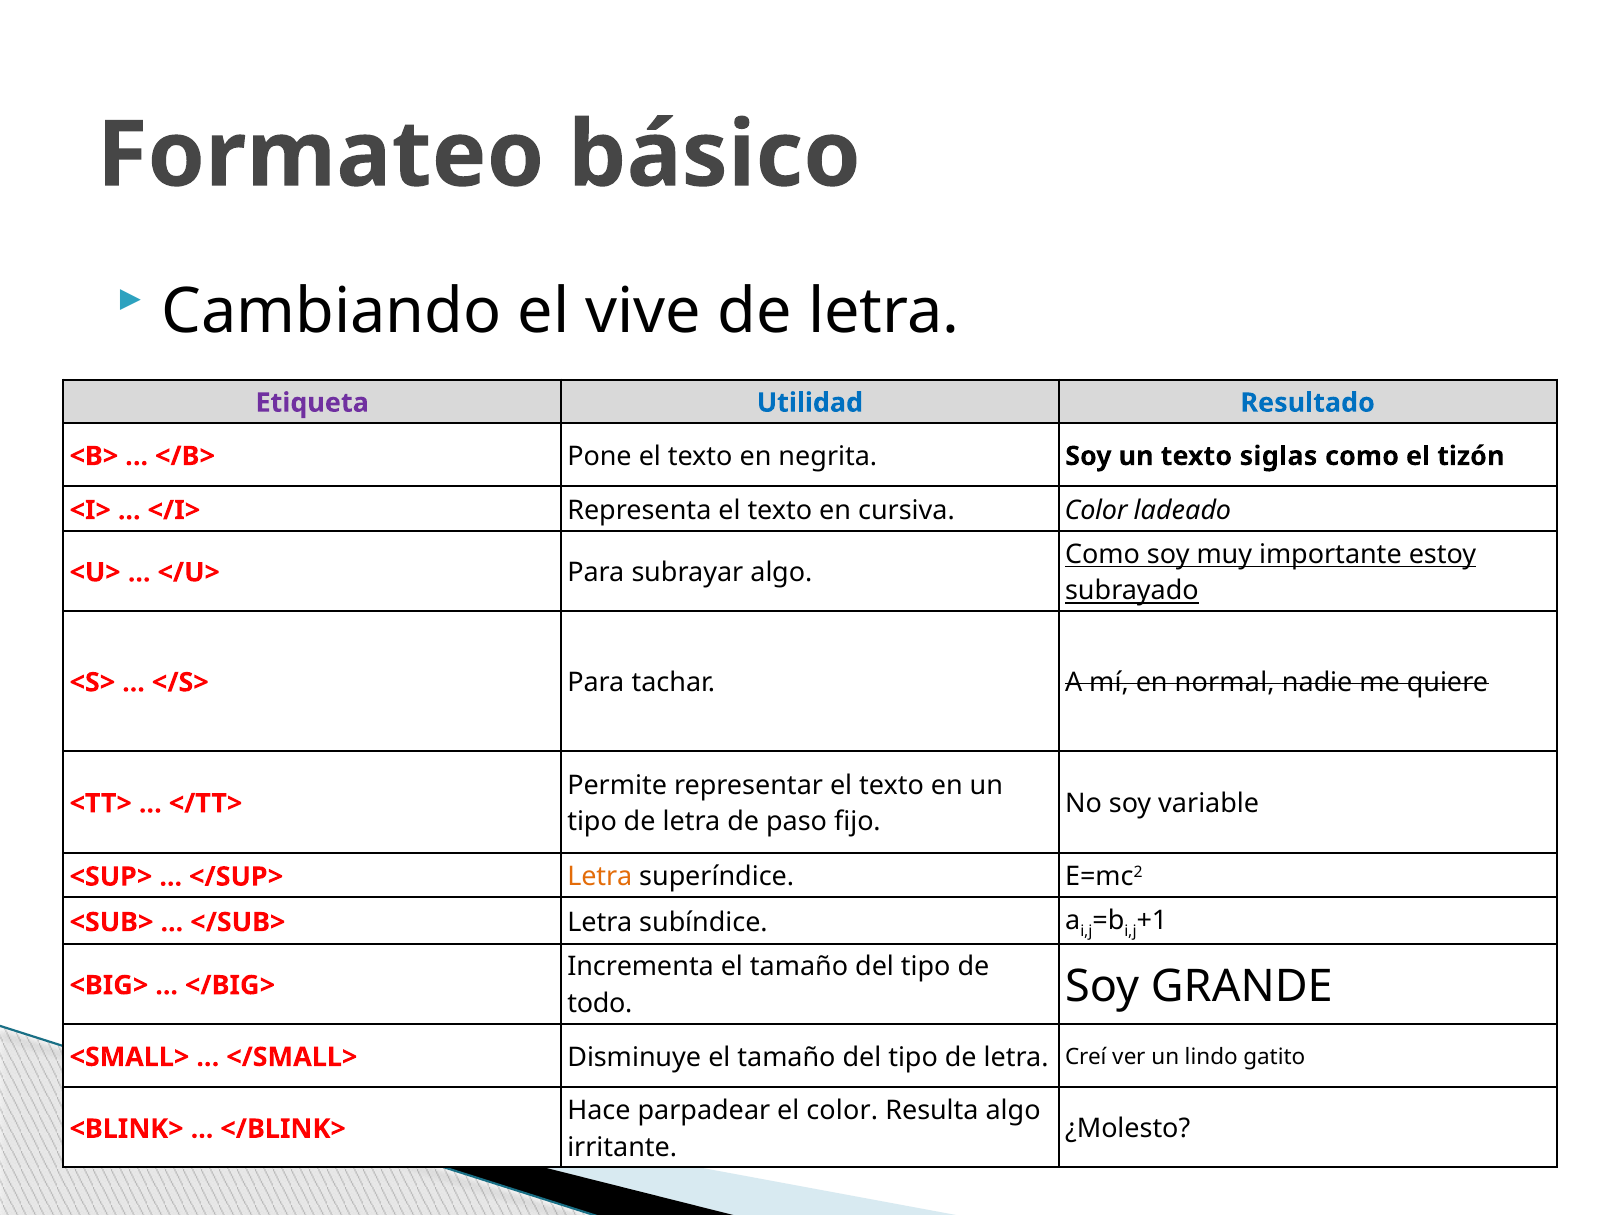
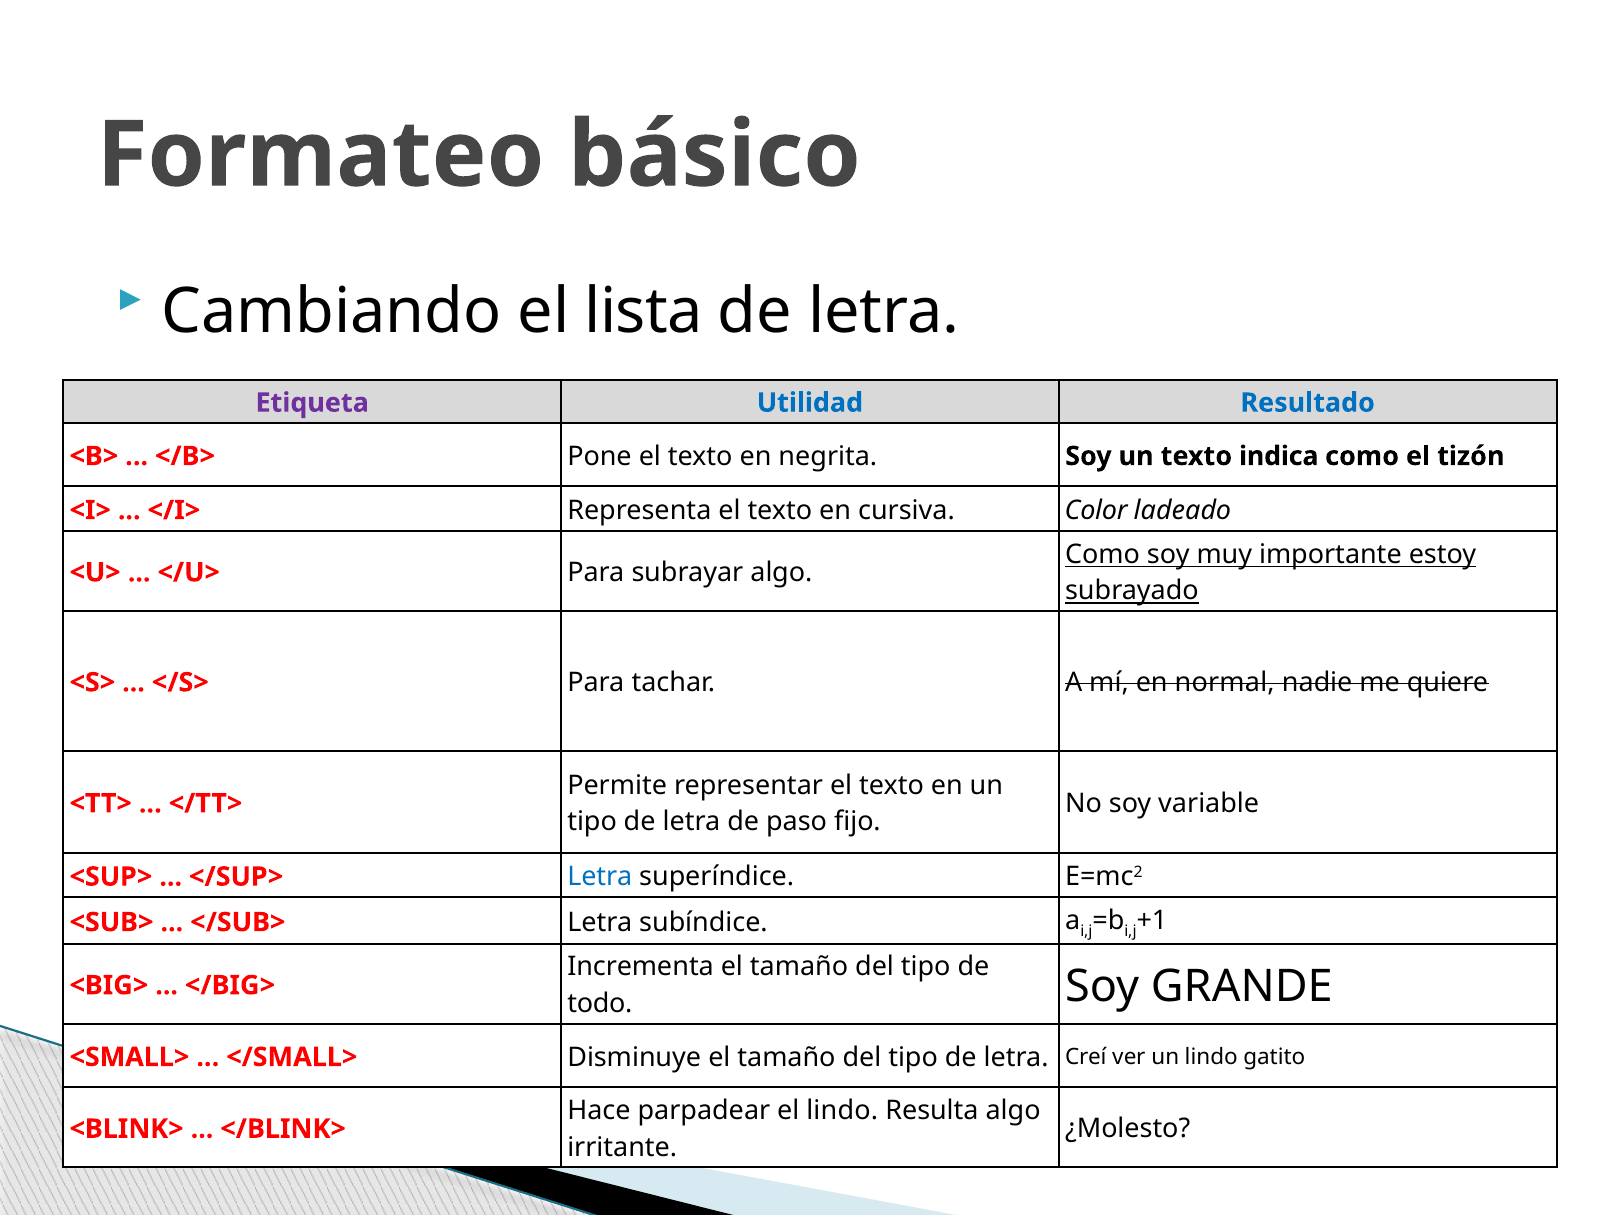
vive: vive -> lista
siglas: siglas -> indica
Letra at (600, 877) colour: orange -> blue
el color: color -> lindo
